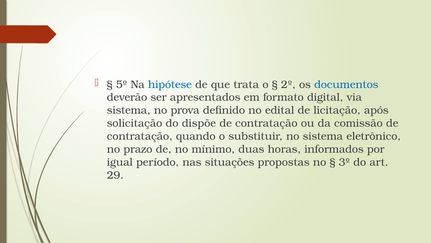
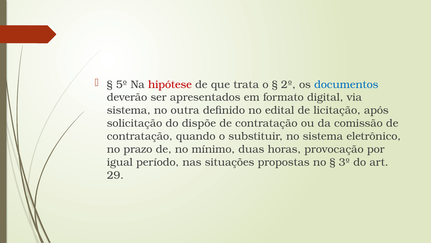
hipótese colour: blue -> red
prova: prova -> outra
informados: informados -> provocação
